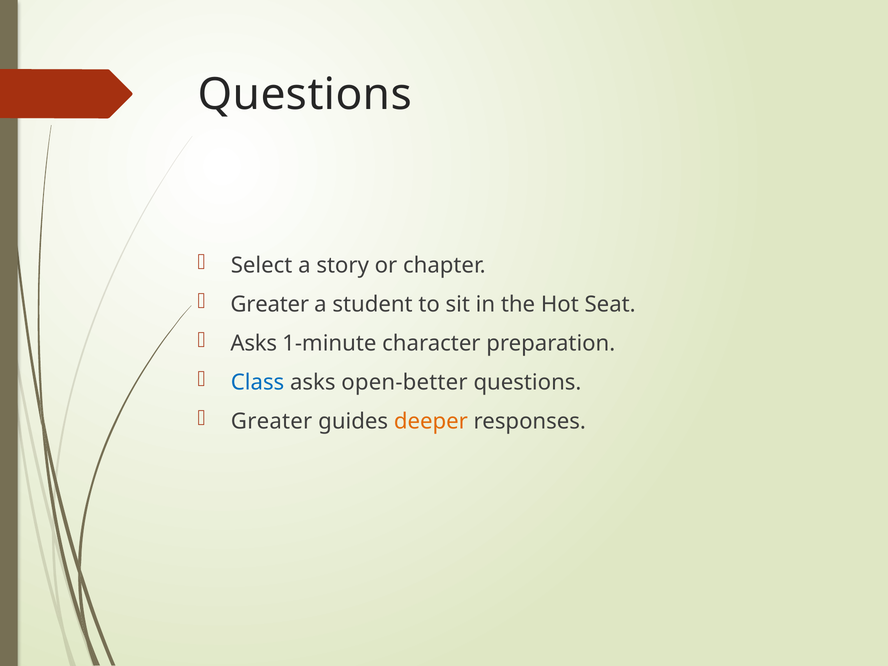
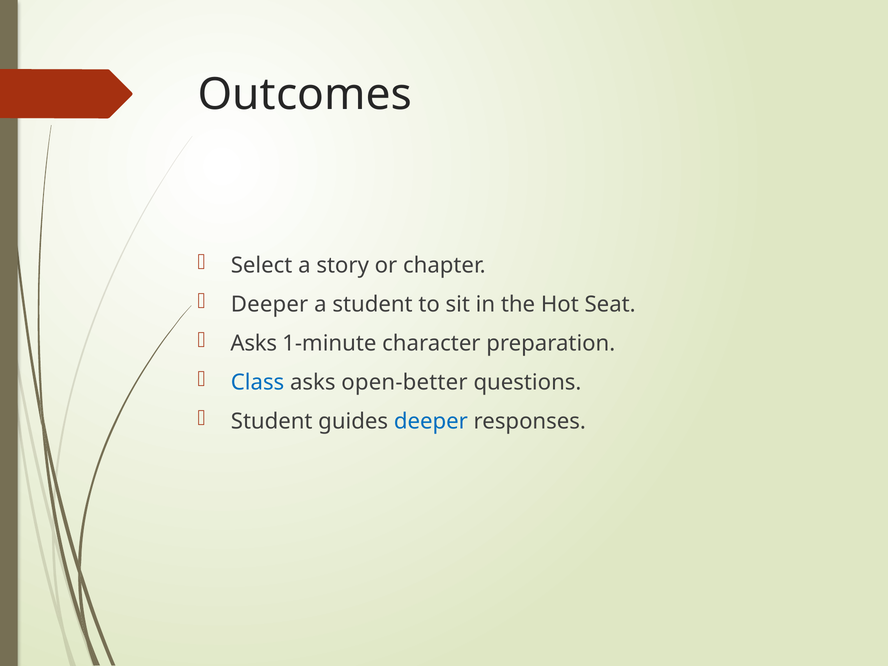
Questions at (305, 95): Questions -> Outcomes
Greater at (270, 304): Greater -> Deeper
Greater at (272, 421): Greater -> Student
deeper at (431, 421) colour: orange -> blue
